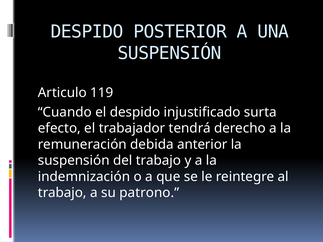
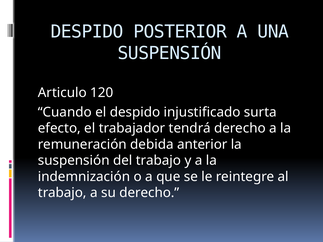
119: 119 -> 120
su patrono: patrono -> derecho
